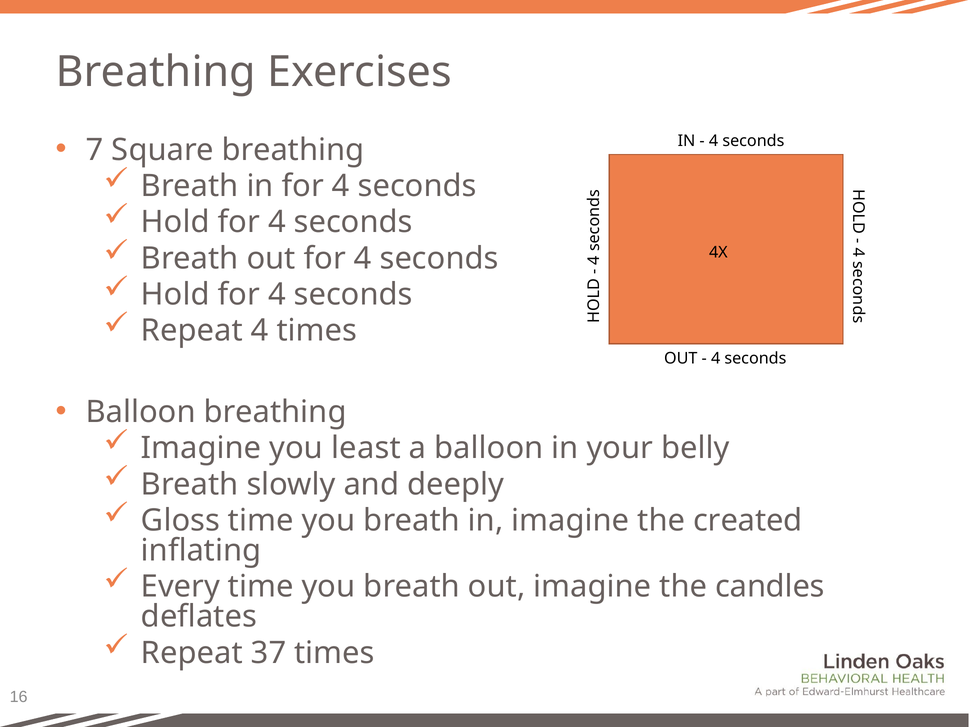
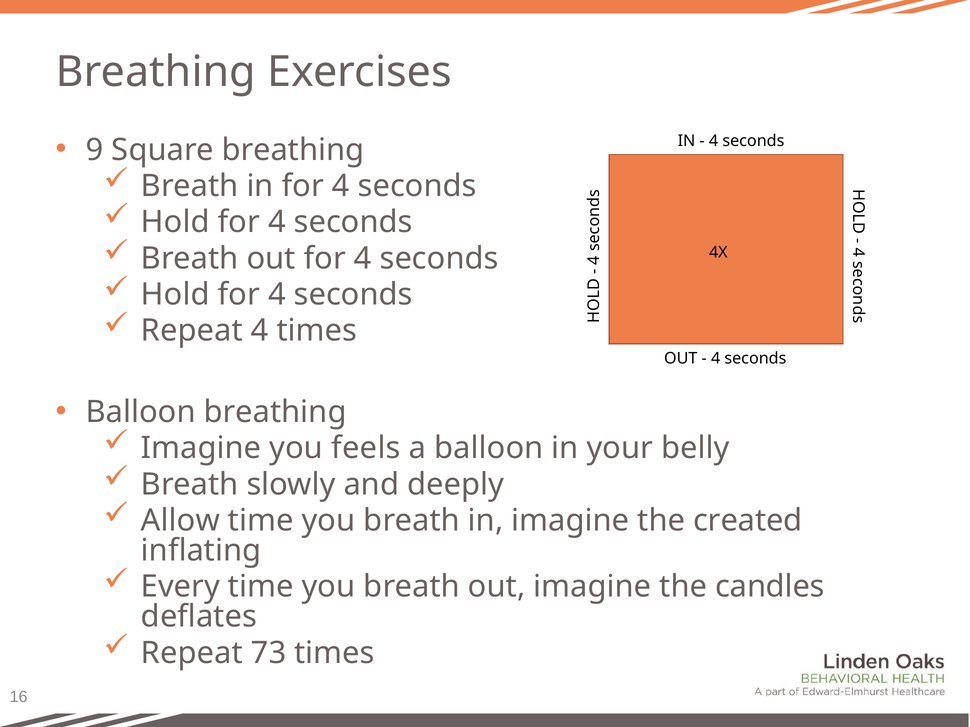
7: 7 -> 9
least: least -> feels
Gloss: Gloss -> Allow
37: 37 -> 73
